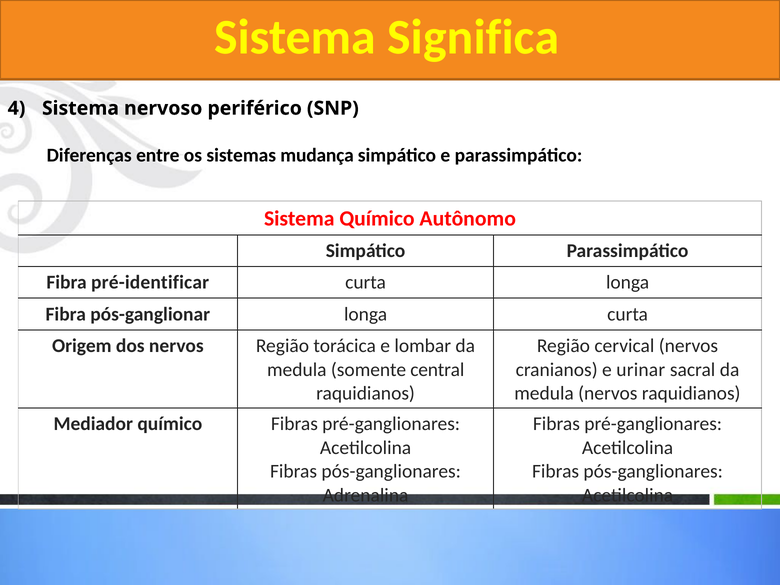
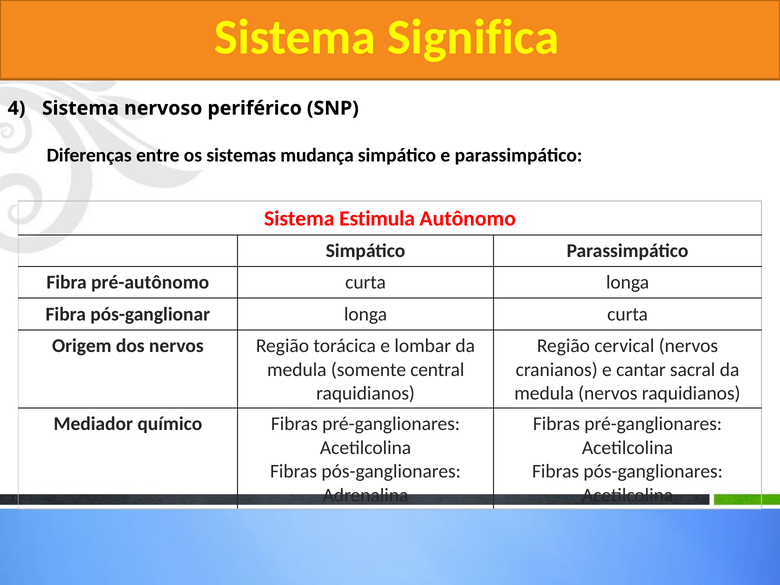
Sistema Químico: Químico -> Estimula
pré-identificar: pré-identificar -> pré-autônomo
urinar: urinar -> cantar
